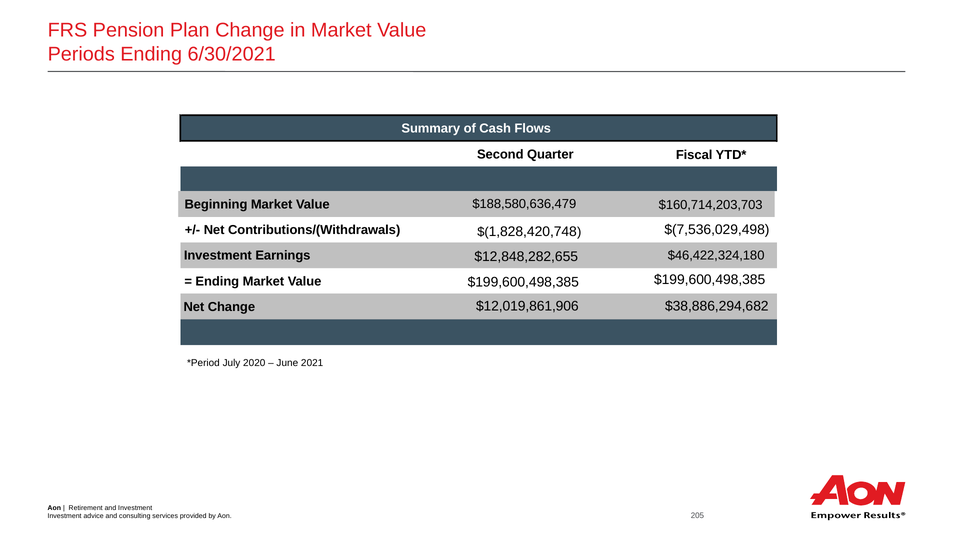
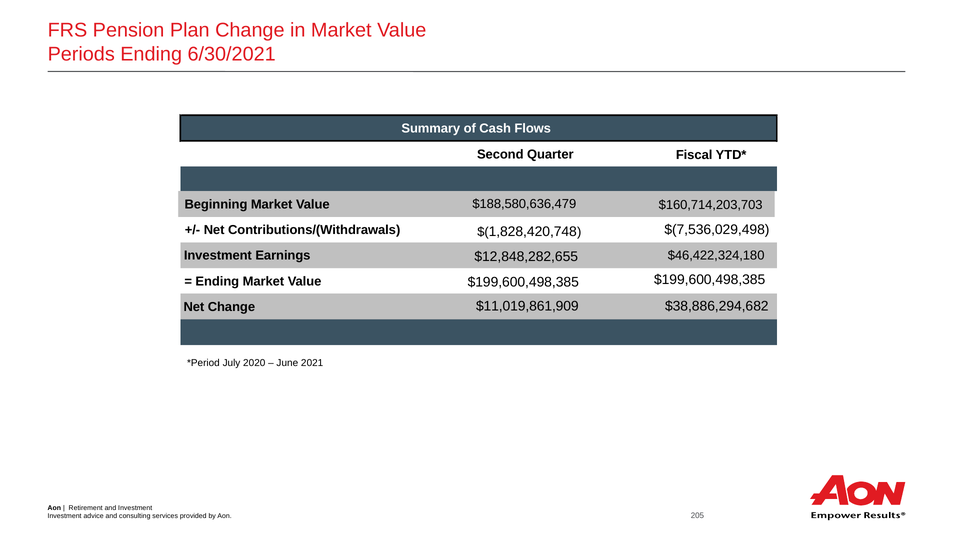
$12,019,861,906: $12,019,861,906 -> $11,019,861,909
